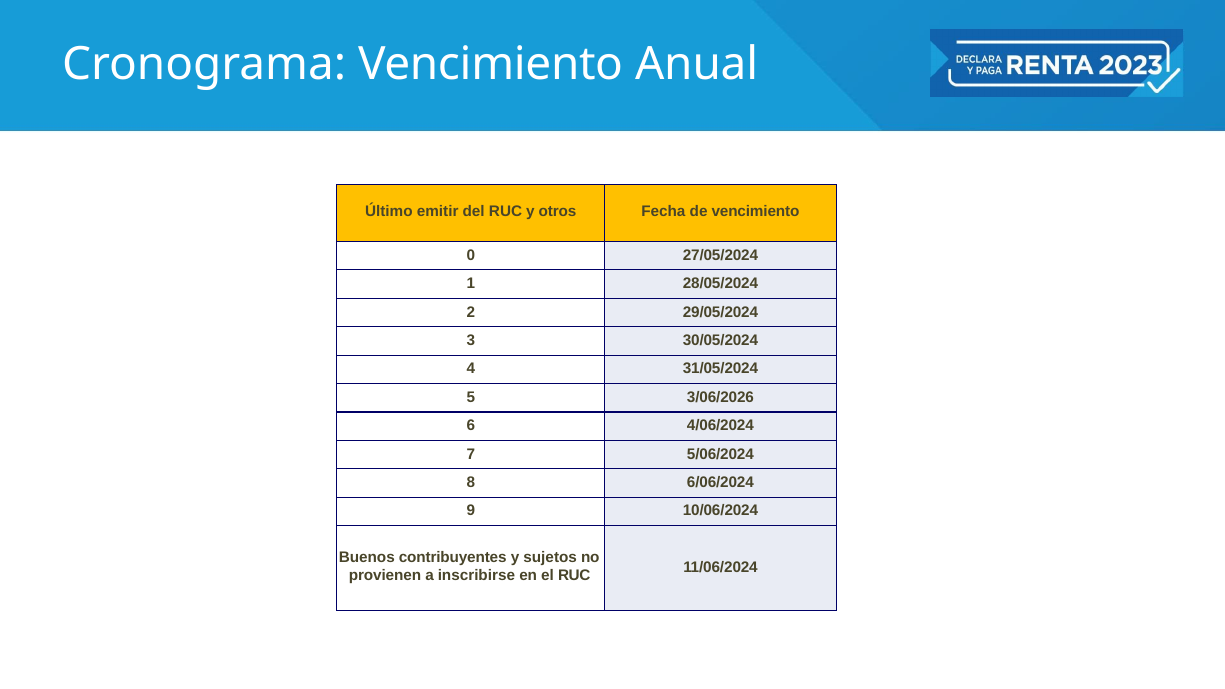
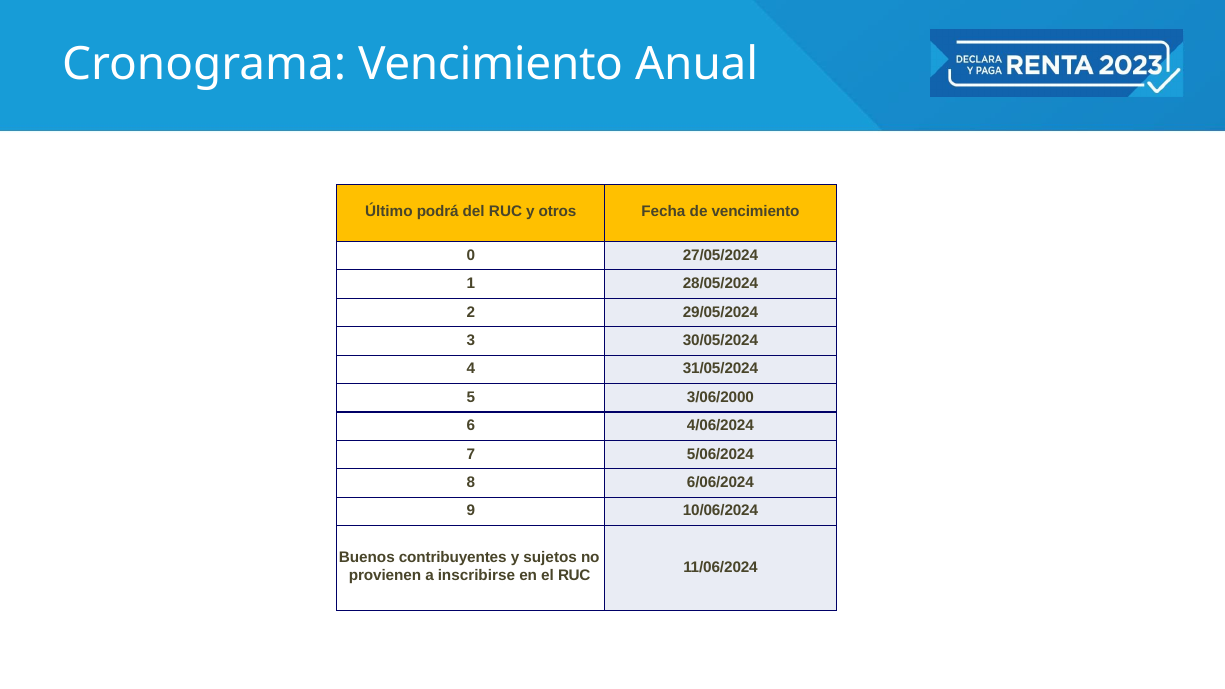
emitir: emitir -> podrá
3/06/2026: 3/06/2026 -> 3/06/2000
